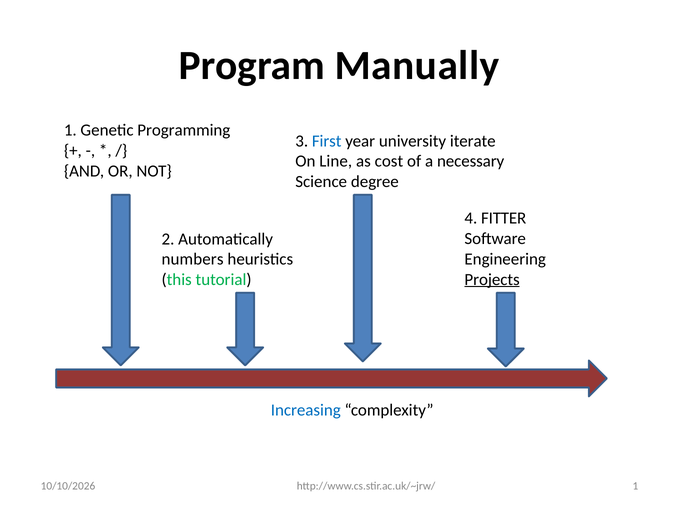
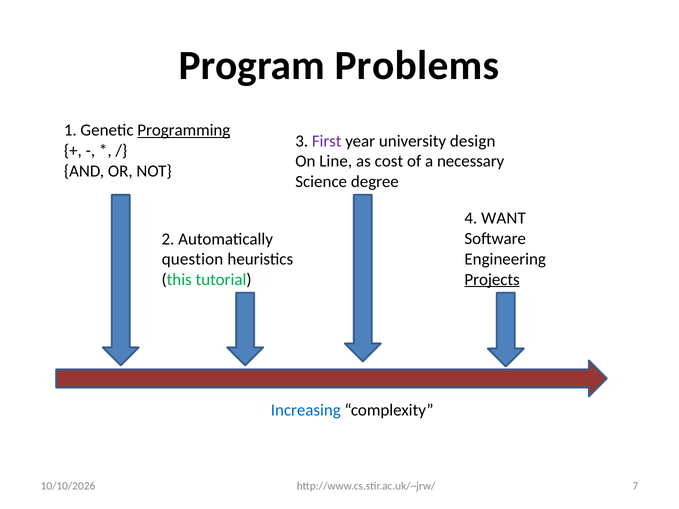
Manually: Manually -> Problems
Programming underline: none -> present
First colour: blue -> purple
iterate: iterate -> design
FITTER: FITTER -> WANT
numbers: numbers -> question
1 at (635, 486): 1 -> 7
